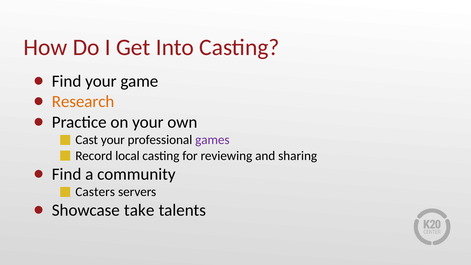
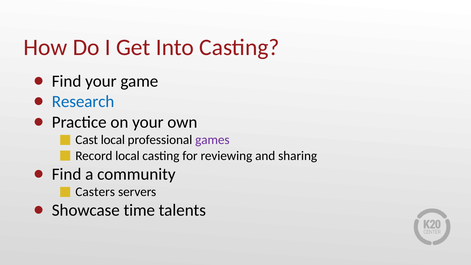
Research colour: orange -> blue
Cast your: your -> local
take: take -> time
